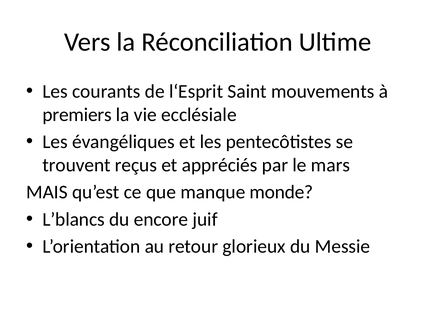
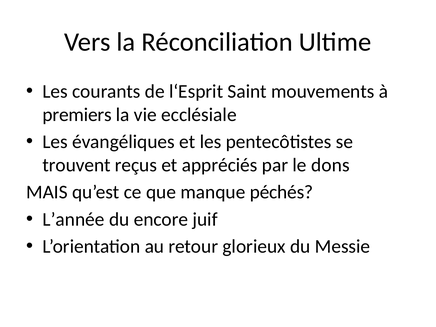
mars: mars -> dons
monde: monde -> péchés
L’blancs: L’blancs -> L’année
